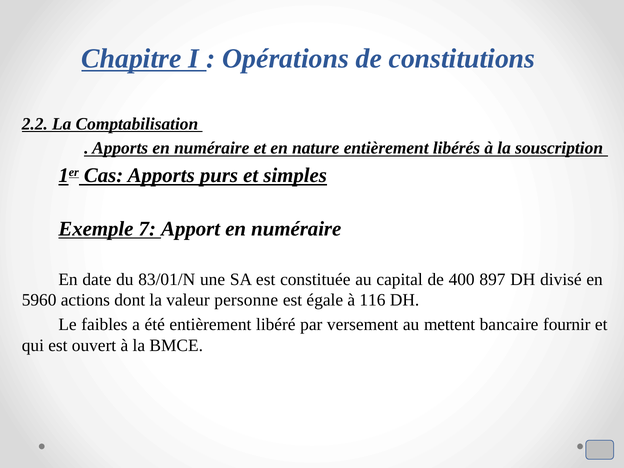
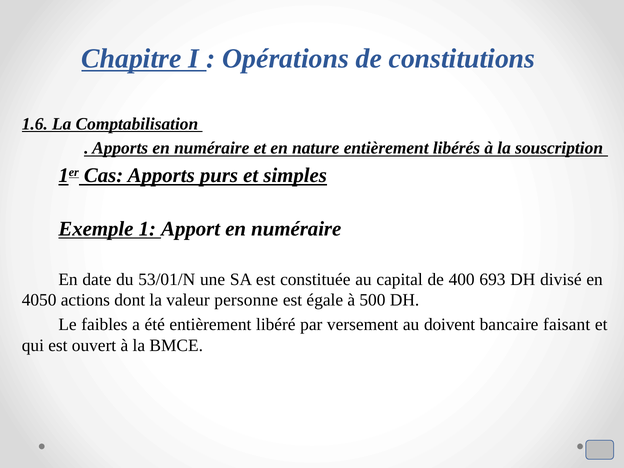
2.2: 2.2 -> 1.6
7: 7 -> 1
83/01/N: 83/01/N -> 53/01/N
897: 897 -> 693
5960: 5960 -> 4050
116: 116 -> 500
mettent: mettent -> doivent
fournir: fournir -> faisant
